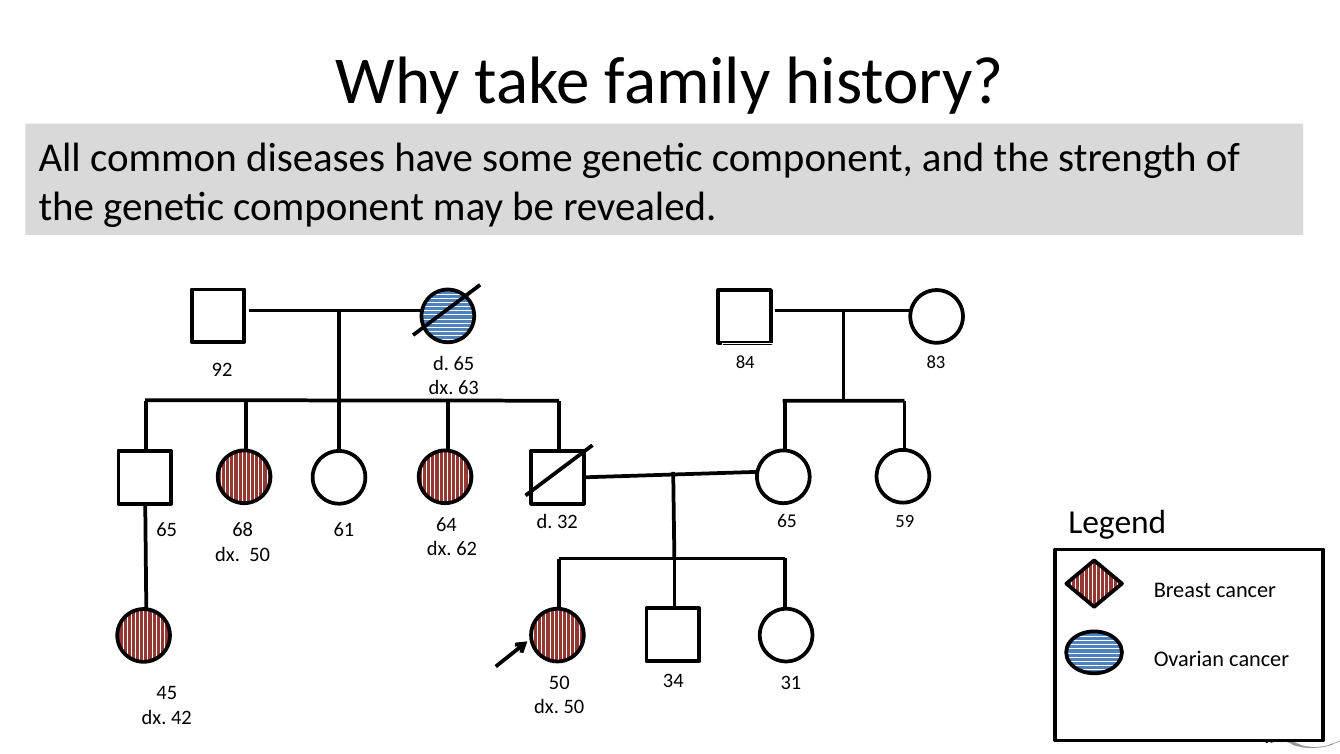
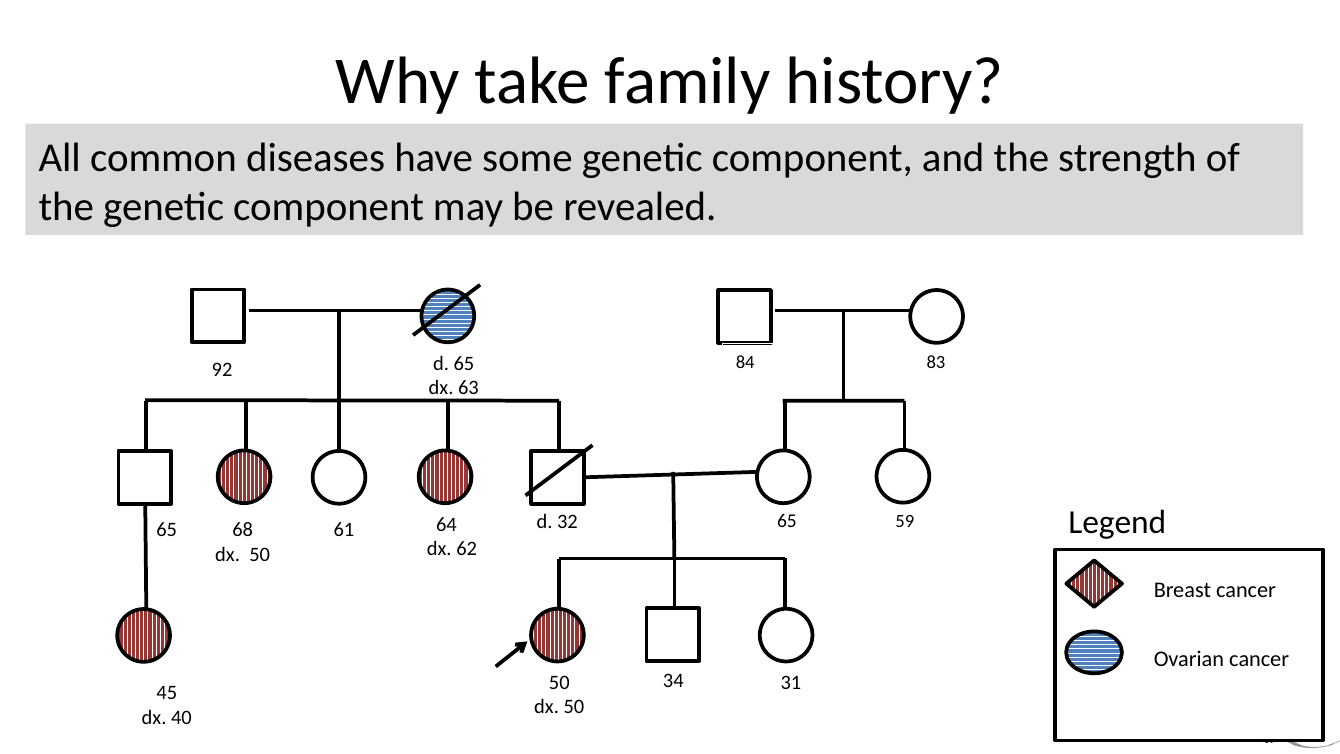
42: 42 -> 40
